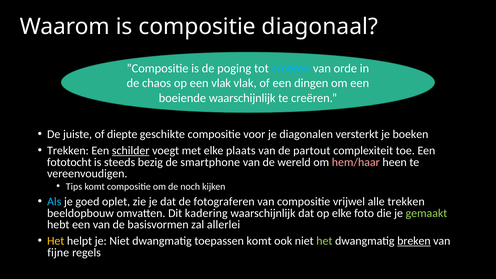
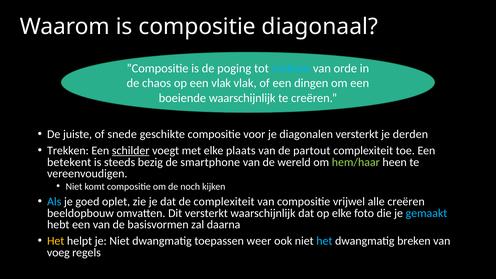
diepte: diepte -> snede
boeken: boeken -> derden
fototocht: fototocht -> betekent
hem/haar colour: pink -> light green
Tips at (74, 187): Tips -> Niet
de fotograferen: fotograferen -> complexiteit
alle trekken: trekken -> creëren
Dit kadering: kadering -> versterkt
gemaakt colour: light green -> light blue
allerlei: allerlei -> daarna
toepassen komt: komt -> weer
het at (324, 241) colour: light green -> light blue
breken underline: present -> none
fijne: fijne -> voeg
